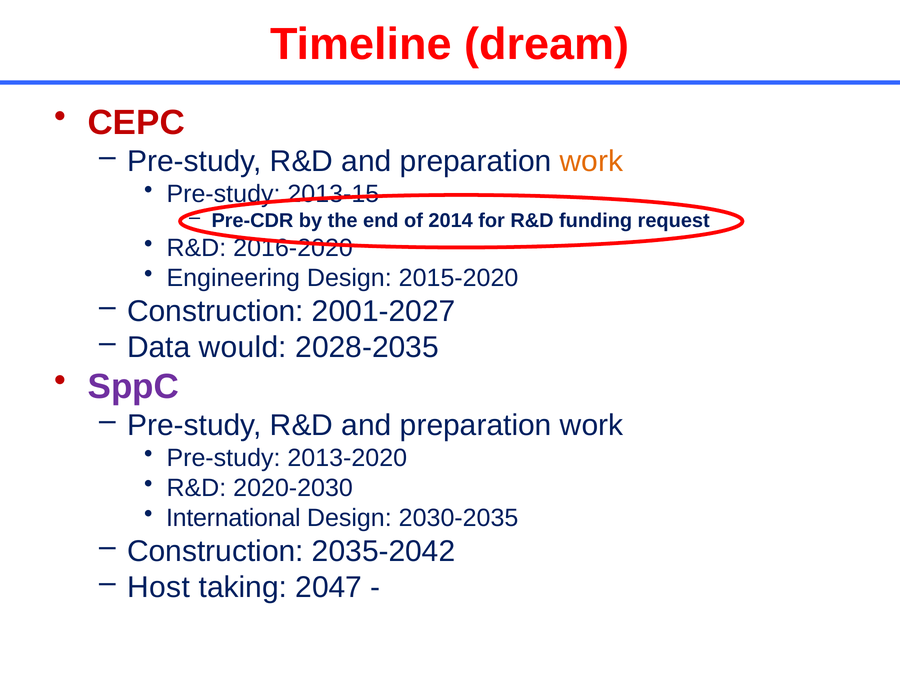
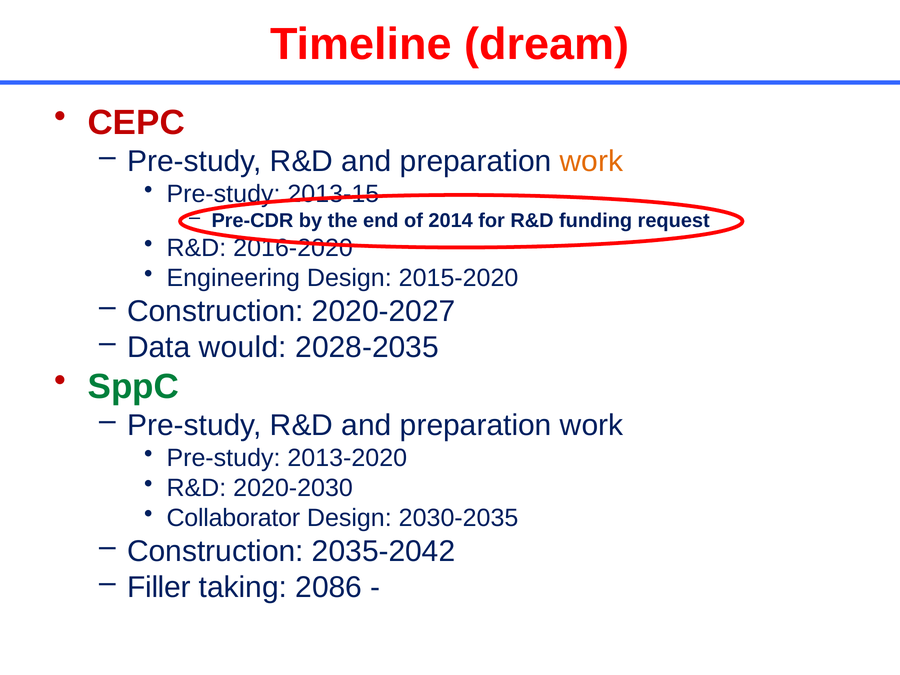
2001-2027: 2001-2027 -> 2020-2027
SppC colour: purple -> green
International: International -> Collaborator
Host: Host -> Filler
2047: 2047 -> 2086
